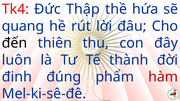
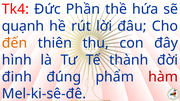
Thập: Thập -> Phần
quang: quang -> quạnh
đến colour: black -> orange
luôn: luôn -> hình
